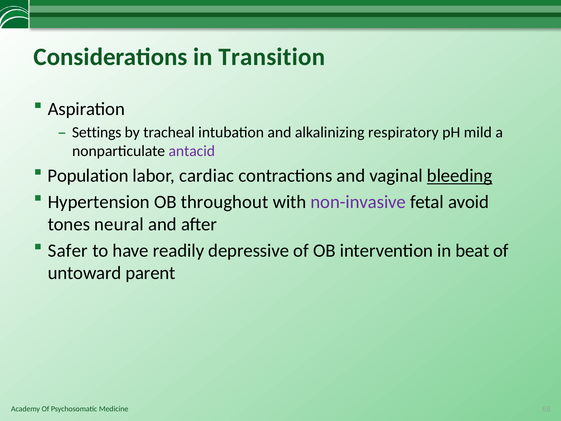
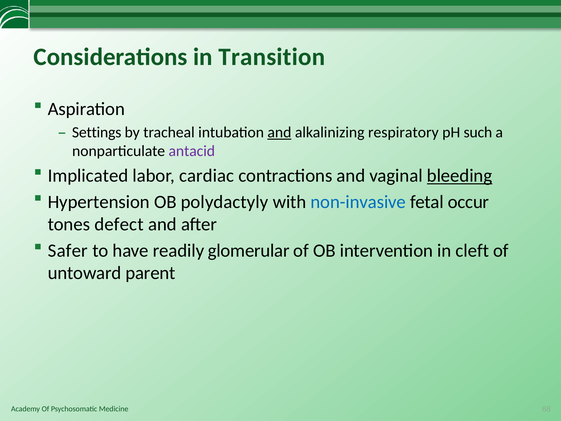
and at (279, 132) underline: none -> present
mild: mild -> such
Population: Population -> Implicated
throughout: throughout -> polydactyly
non-invasive colour: purple -> blue
avoid: avoid -> occur
neural: neural -> defect
depressive: depressive -> glomerular
beat: beat -> cleft
